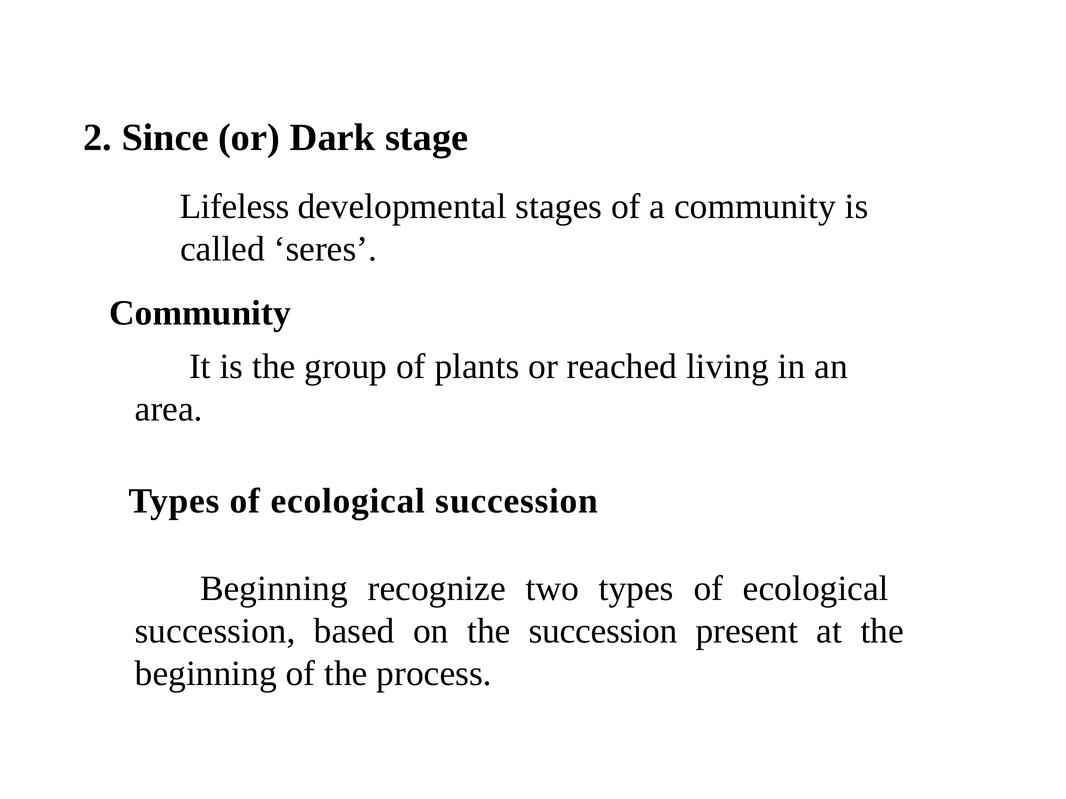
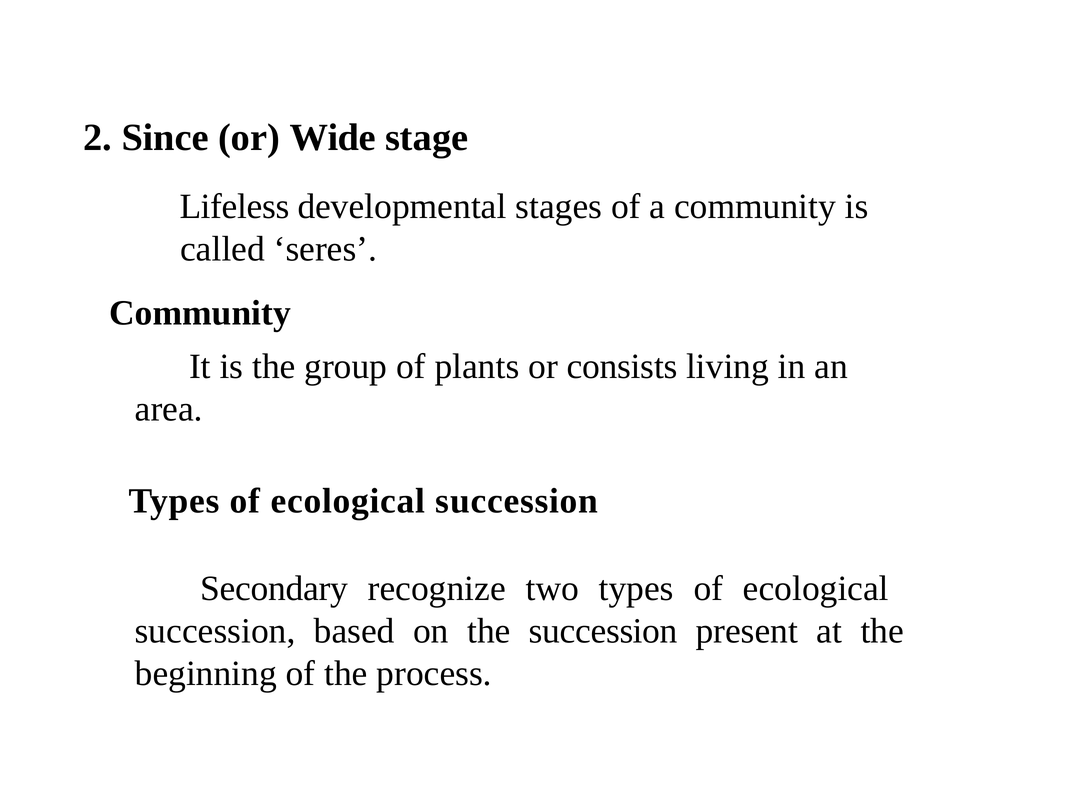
Dark: Dark -> Wide
reached: reached -> consists
Beginning at (274, 589): Beginning -> Secondary
